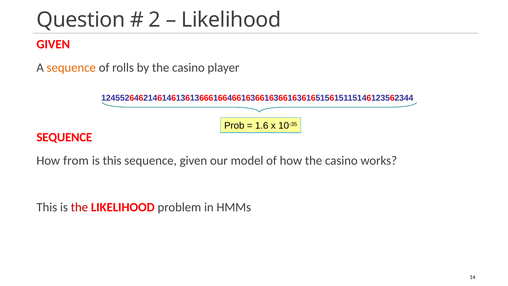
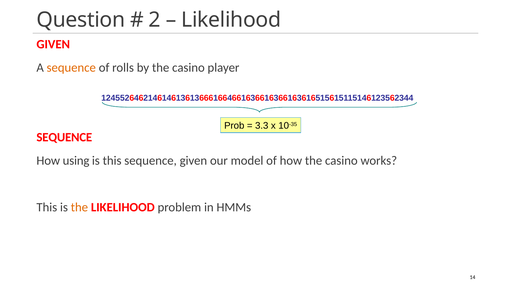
1.6: 1.6 -> 3.3
from: from -> using
the at (79, 207) colour: red -> orange
